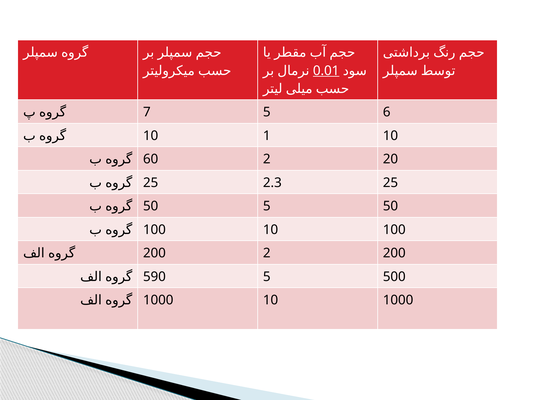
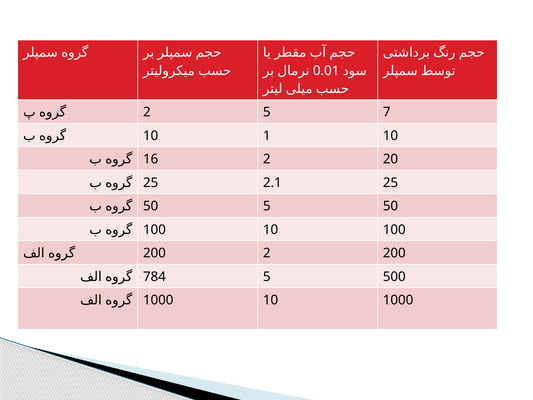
0.01 underline: present -> none
7 at (147, 112): 7 -> 2
6: 6 -> 7
60: 60 -> 16
2.3: 2.3 -> 2.1
590: 590 -> 784
